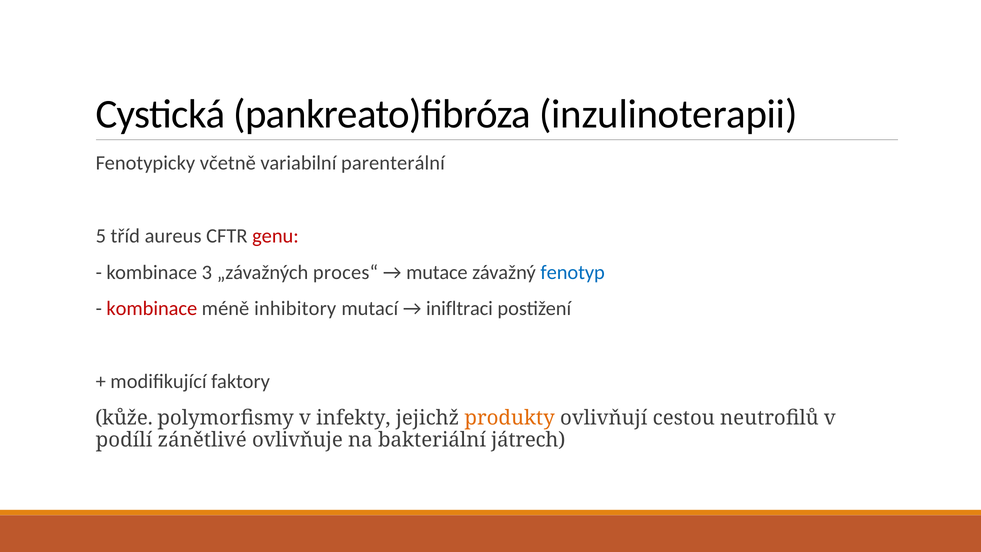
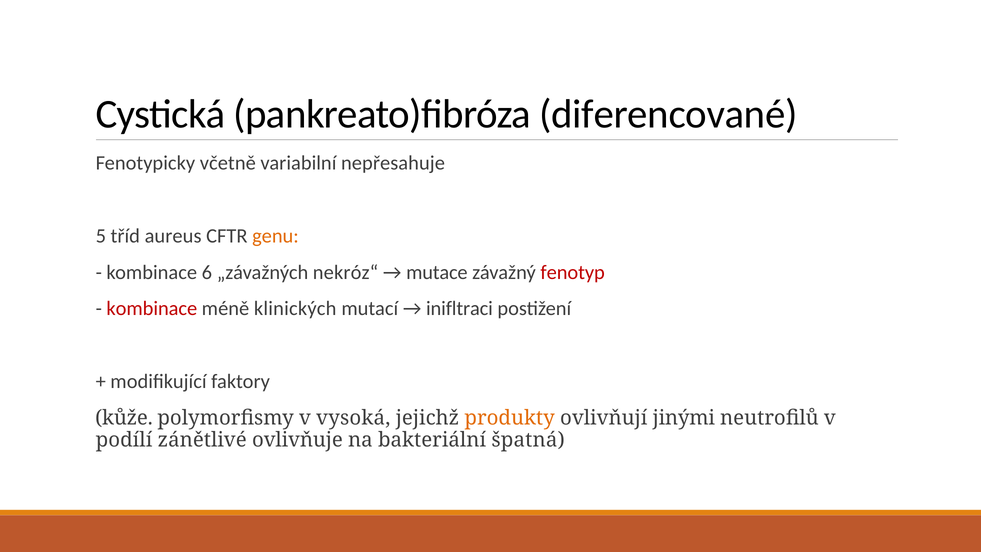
inzulinoterapii: inzulinoterapii -> diferencované
parenterální: parenterální -> nepřesahuje
genu colour: red -> orange
3: 3 -> 6
proces“: proces“ -> nekróz“
fenotyp colour: blue -> red
inhibitory: inhibitory -> klinických
infekty: infekty -> vysoká
cestou: cestou -> jinými
játrech: játrech -> špatná
